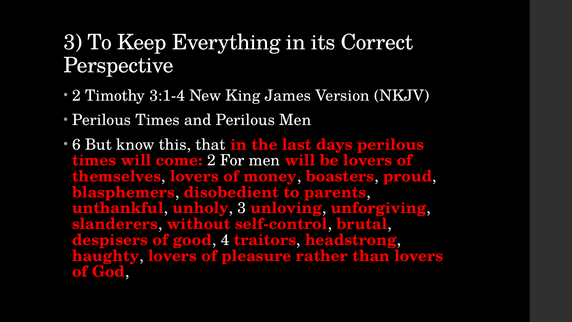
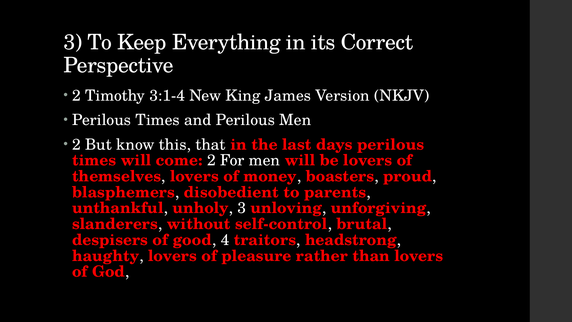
6 at (76, 144): 6 -> 2
